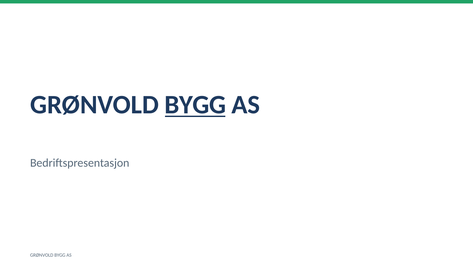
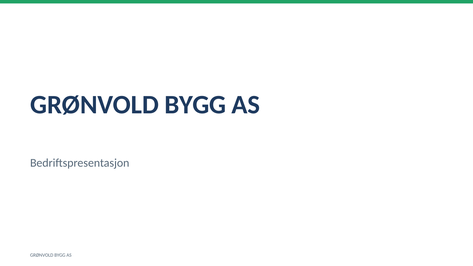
BYGG at (195, 105) underline: present -> none
